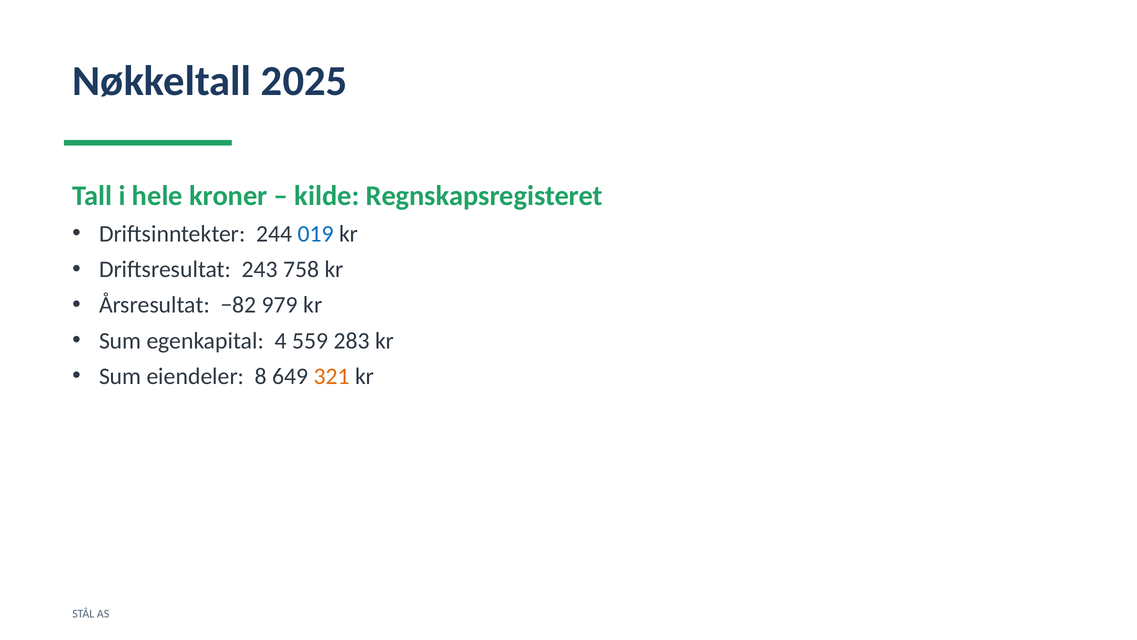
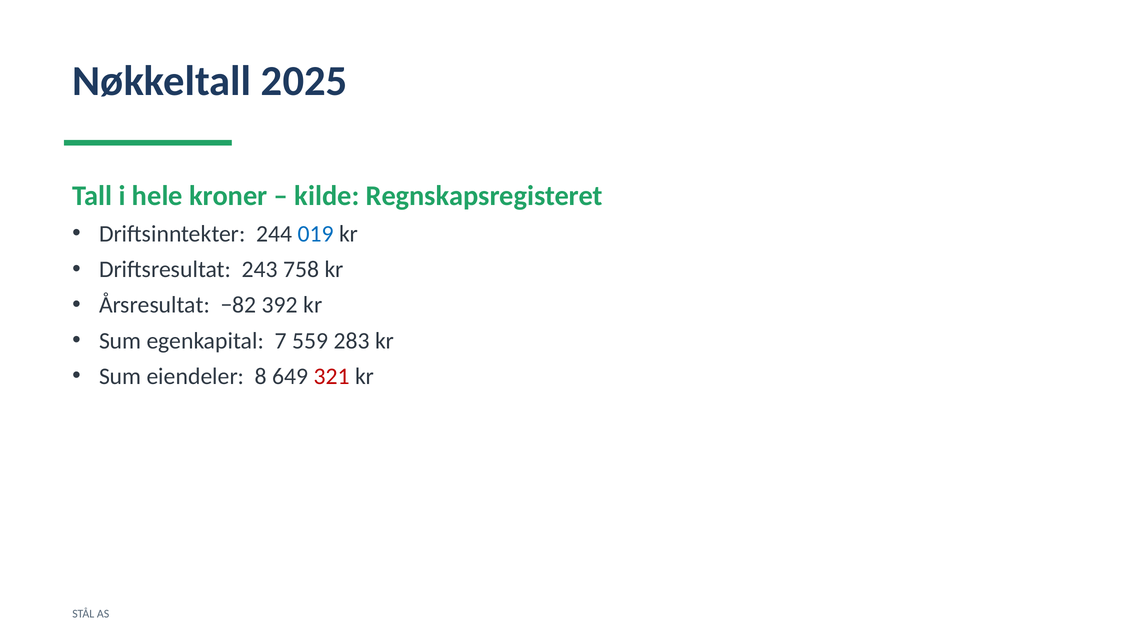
979: 979 -> 392
4: 4 -> 7
321 colour: orange -> red
